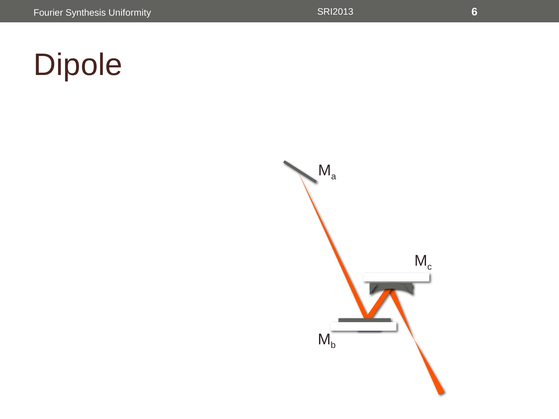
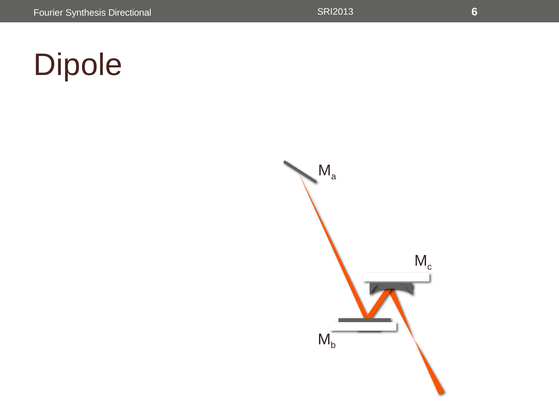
Uniformity: Uniformity -> Directional
